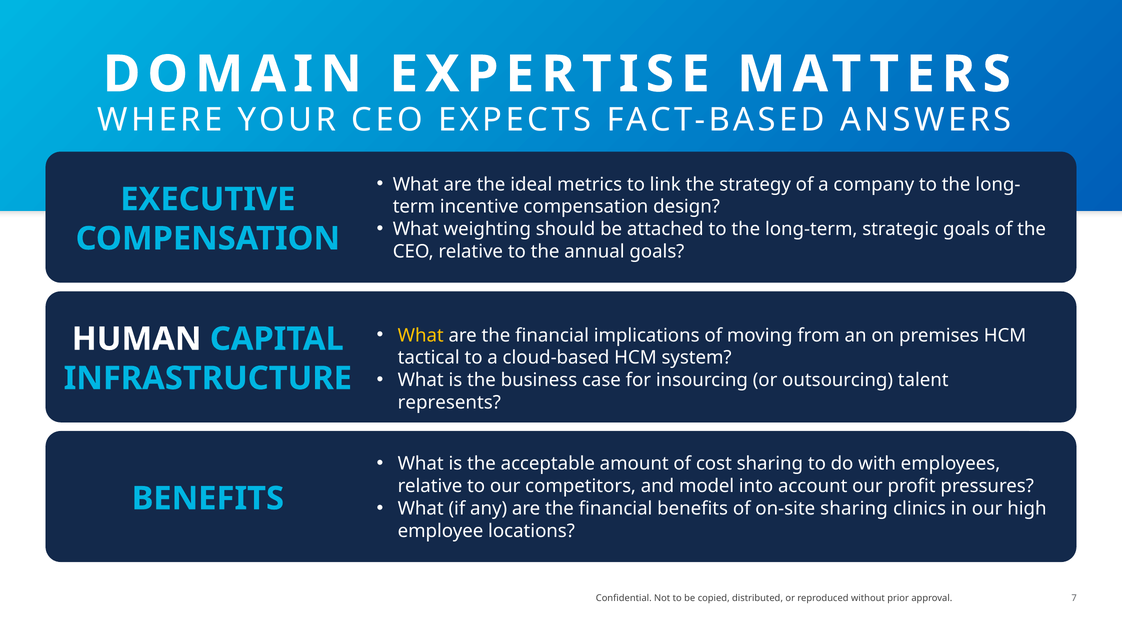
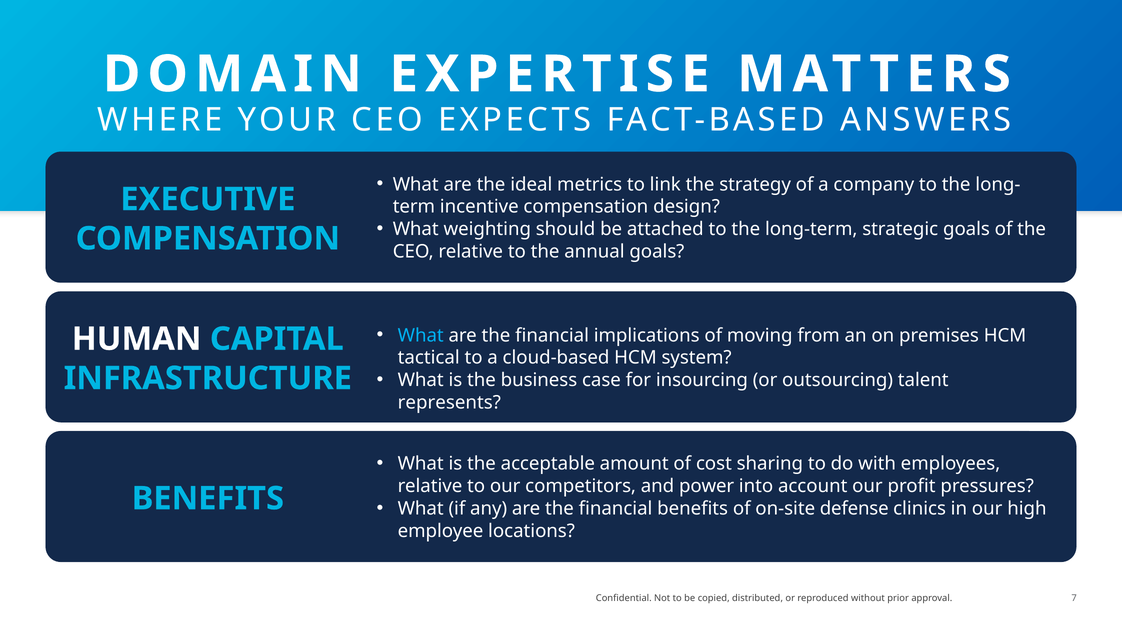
What at (421, 335) colour: yellow -> light blue
model: model -> power
on-site sharing: sharing -> defense
